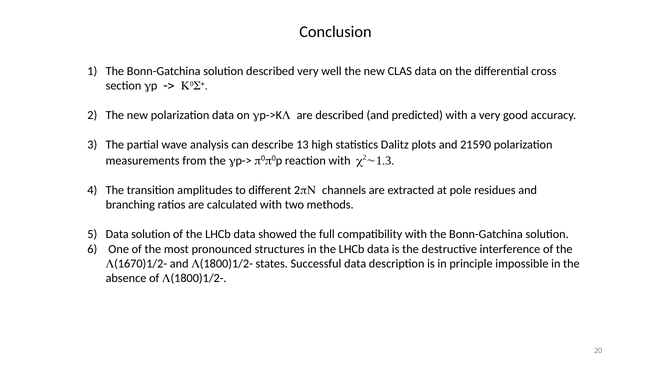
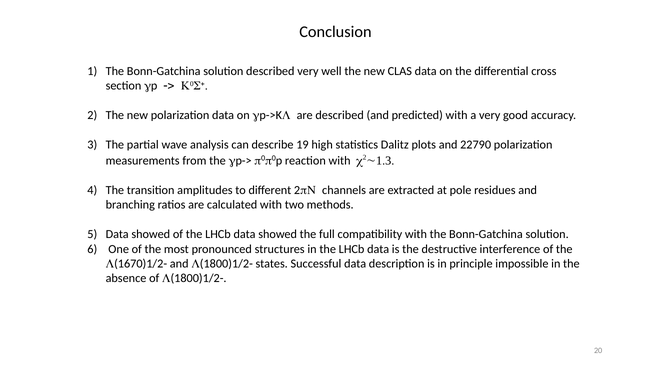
13: 13 -> 19
21590: 21590 -> 22790
solution at (151, 234): solution -> showed
